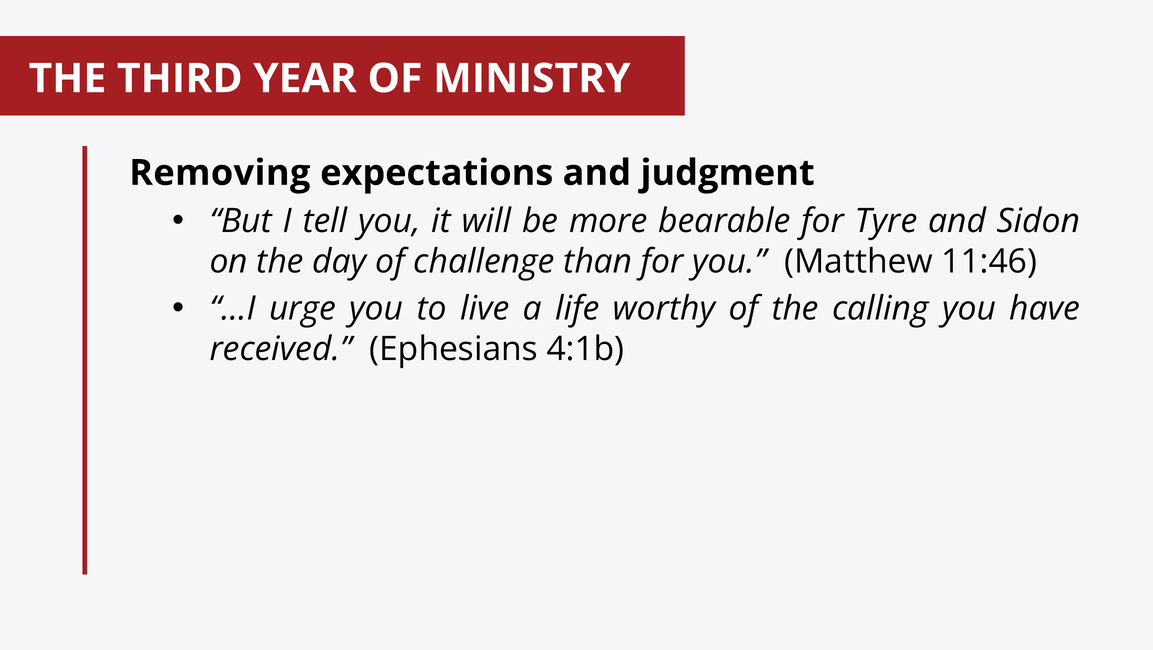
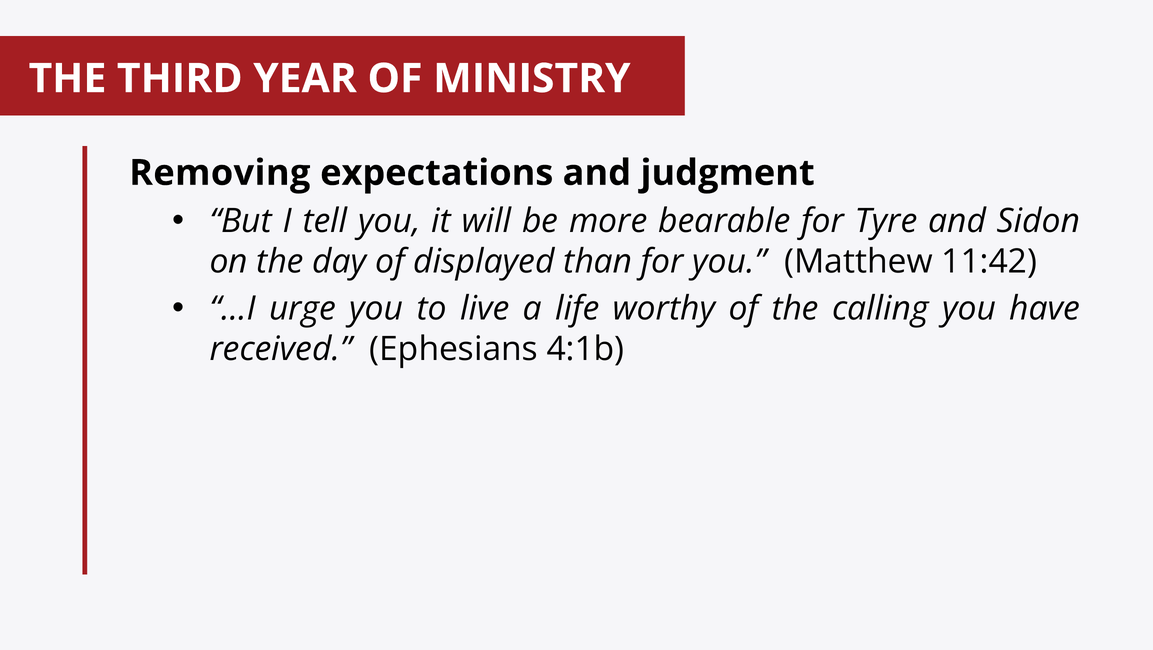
challenge: challenge -> displayed
11:46: 11:46 -> 11:42
